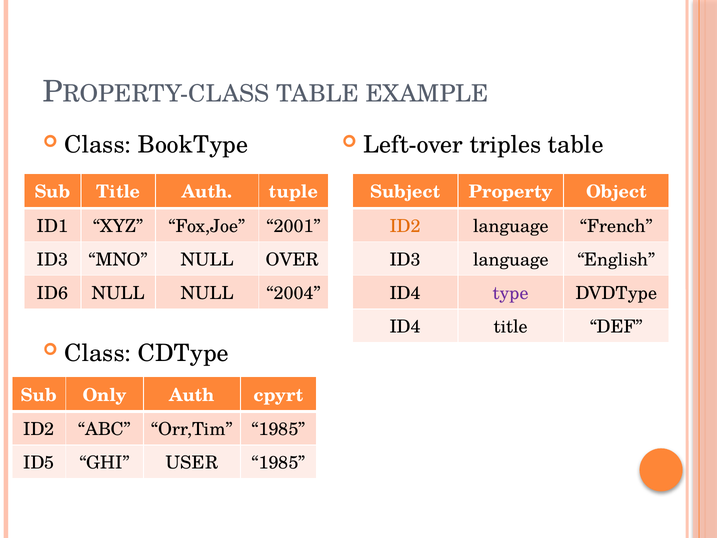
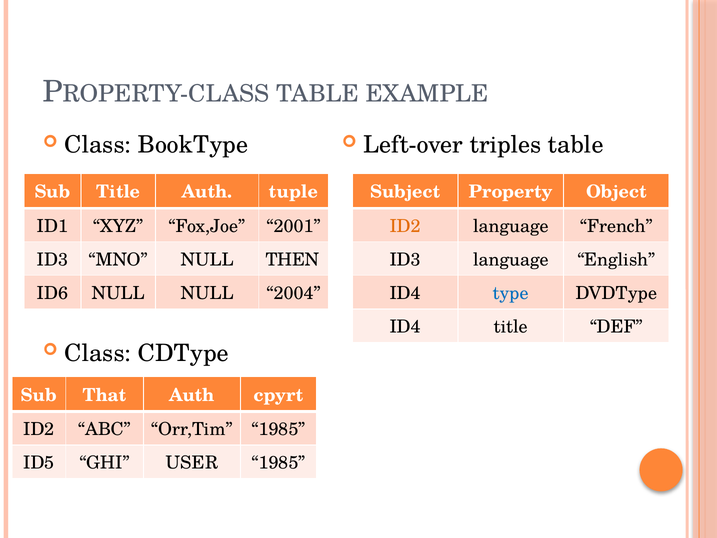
OVER: OVER -> THEN
type colour: purple -> blue
Only: Only -> That
